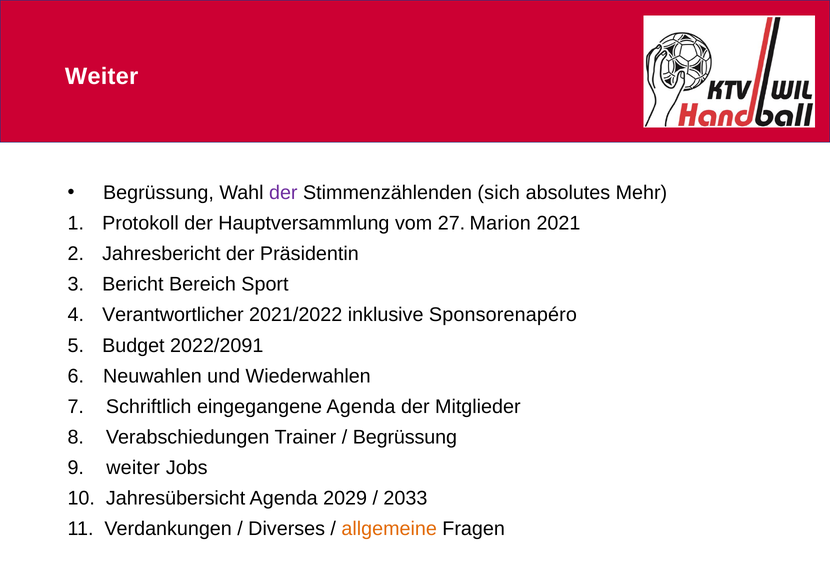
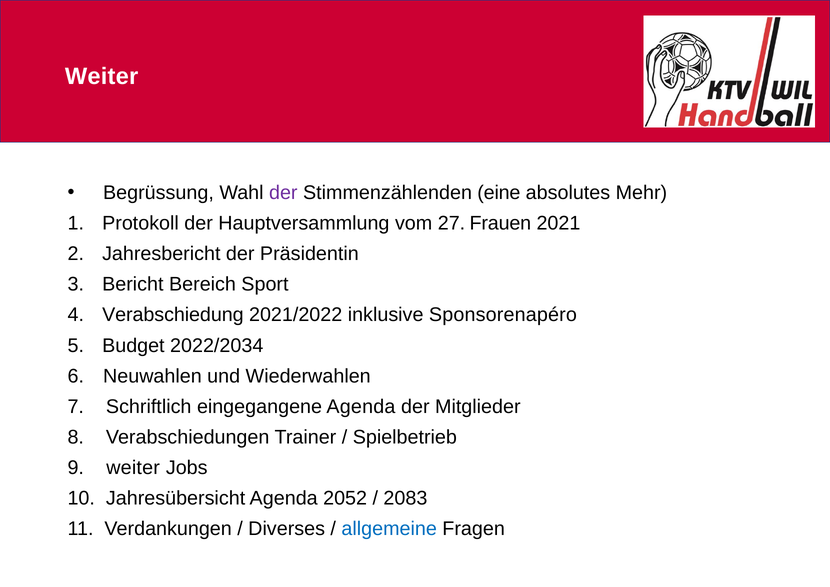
sich: sich -> eine
Marion: Marion -> Frauen
Verantwortlicher: Verantwortlicher -> Verabschiedung
2022/2091: 2022/2091 -> 2022/2034
Begrüssung at (405, 437): Begrüssung -> Spielbetrieb
2029: 2029 -> 2052
2033: 2033 -> 2083
allgemeine colour: orange -> blue
